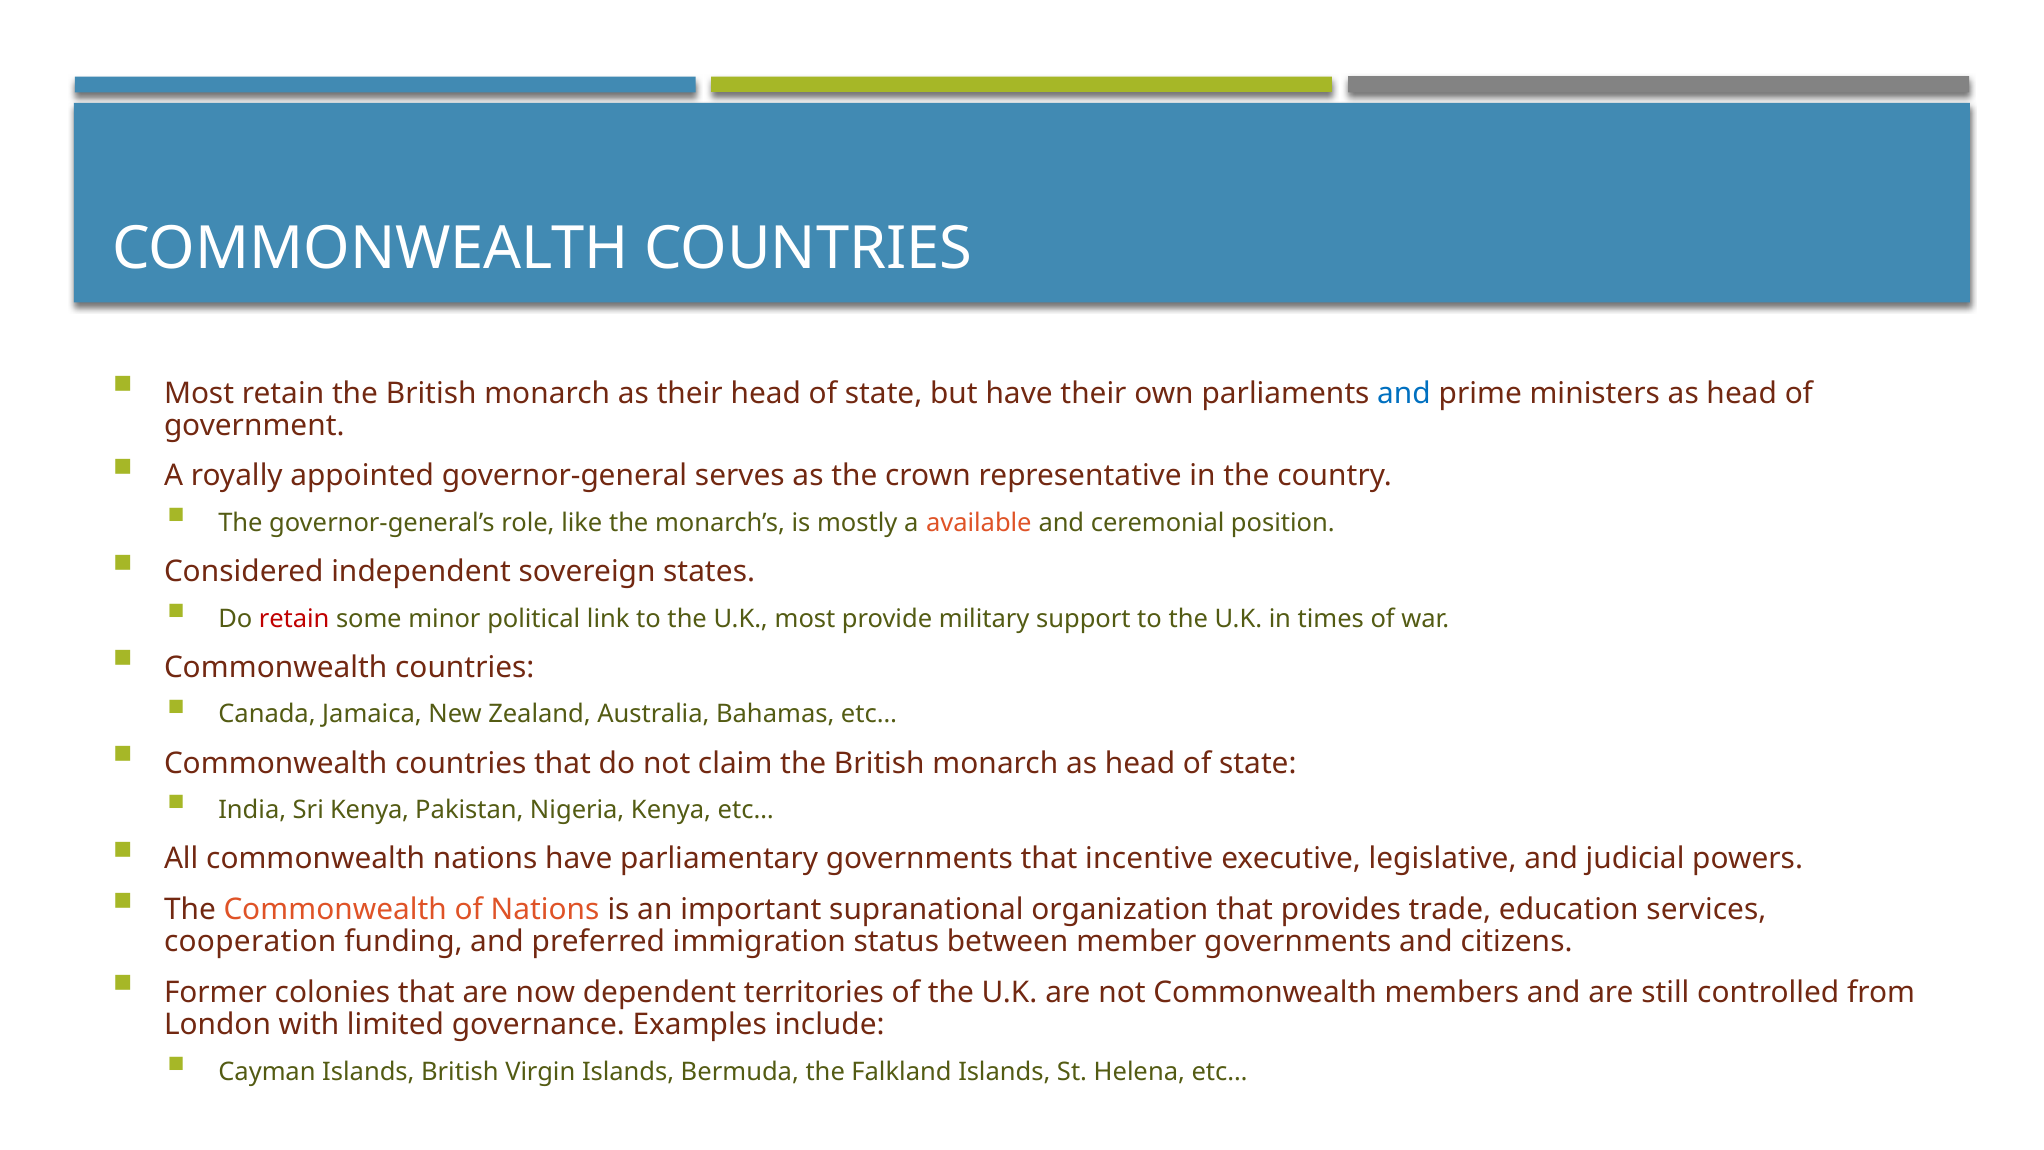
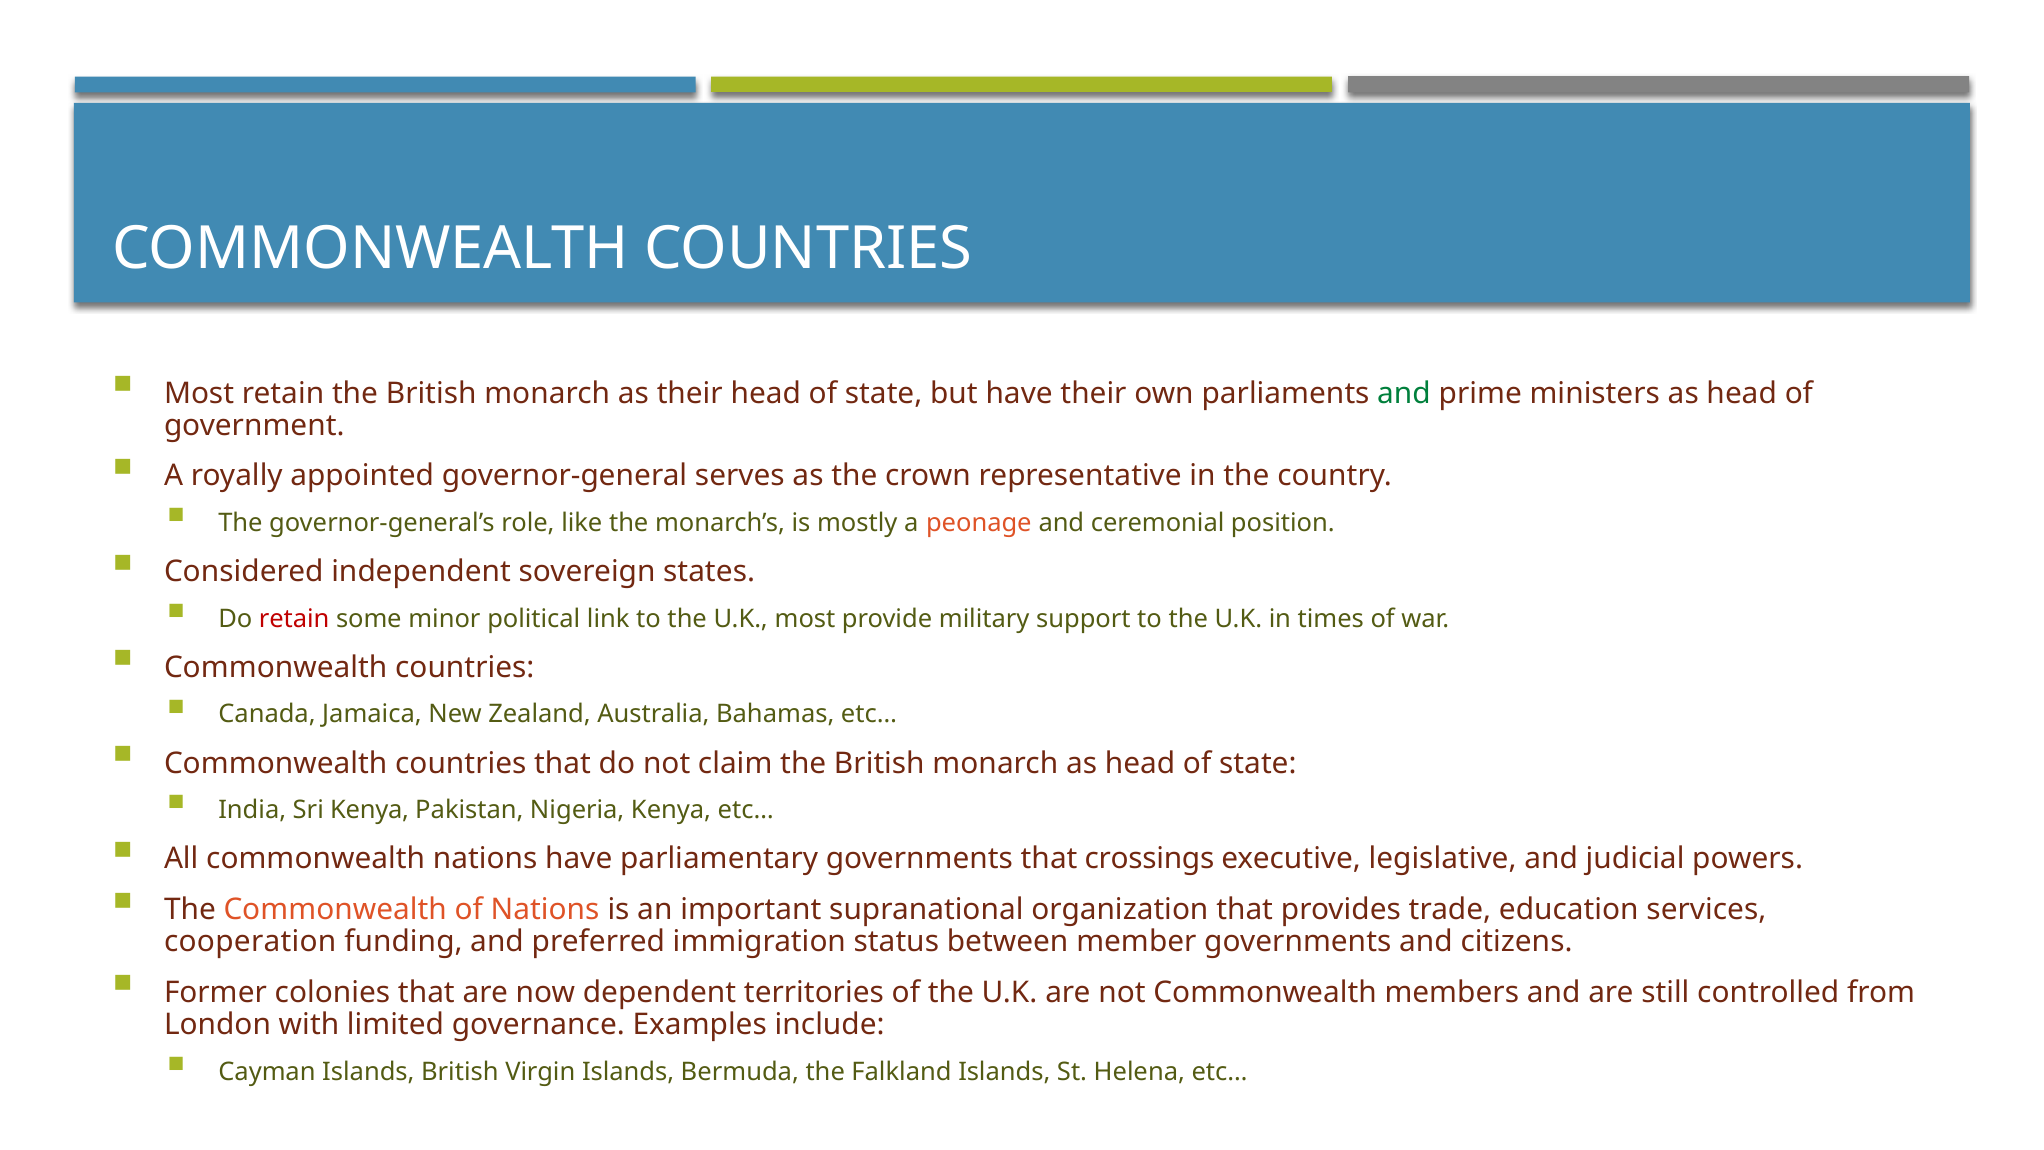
and at (1404, 393) colour: blue -> green
available: available -> peonage
incentive: incentive -> crossings
